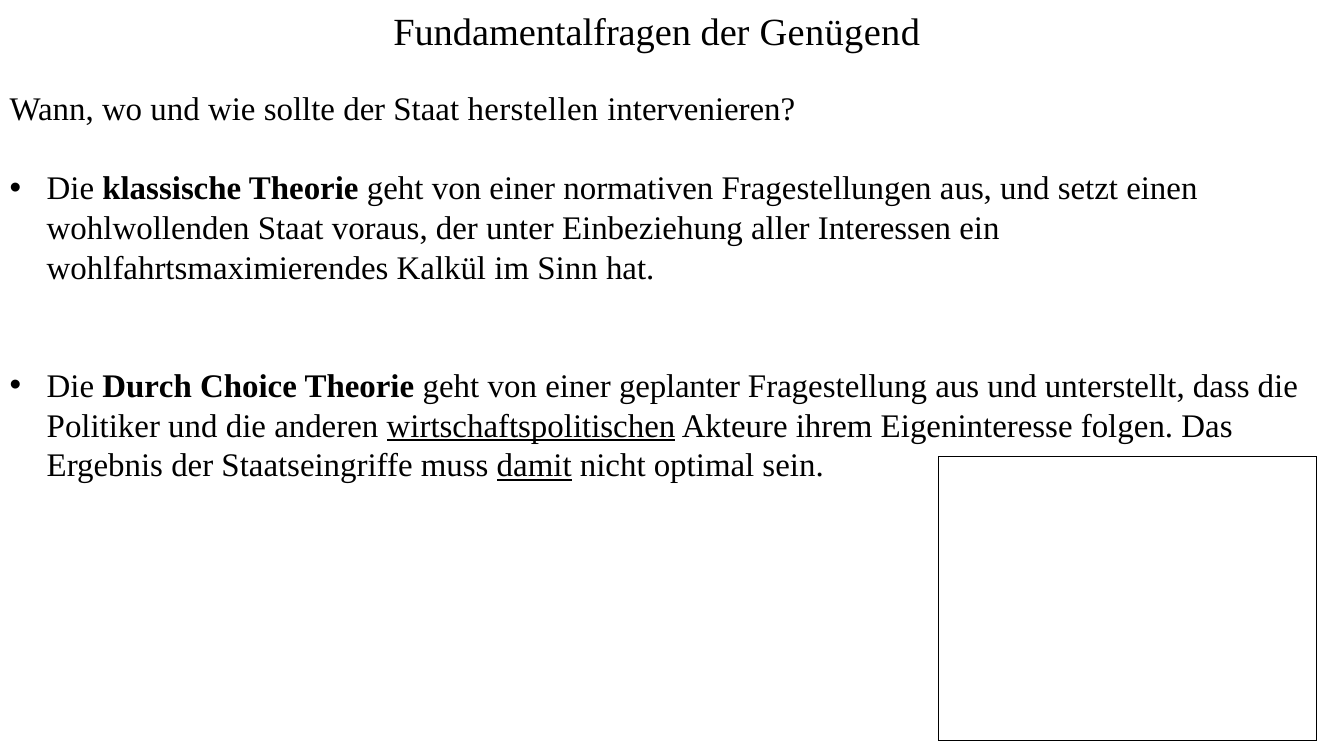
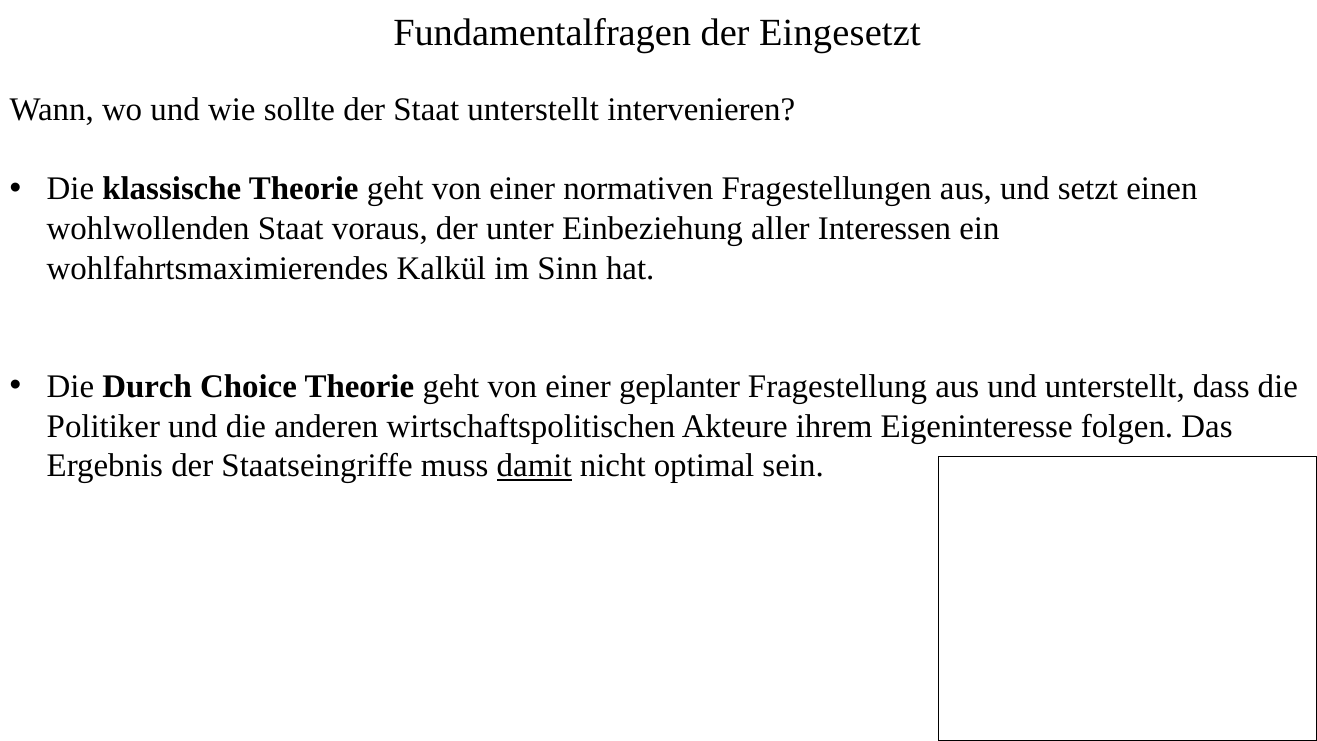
Genügend: Genügend -> Eingesetzt
Staat herstellen: herstellen -> unterstellt
wirtschaftspolitischen underline: present -> none
